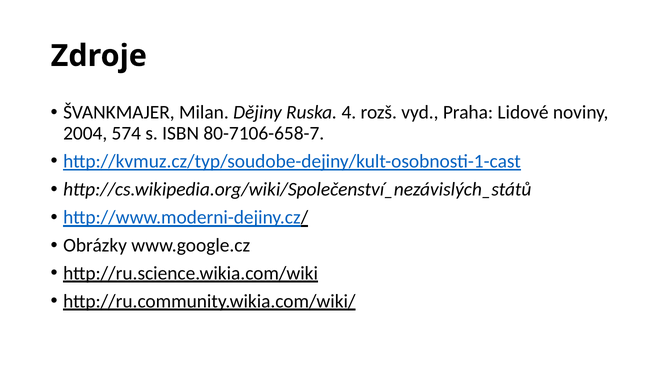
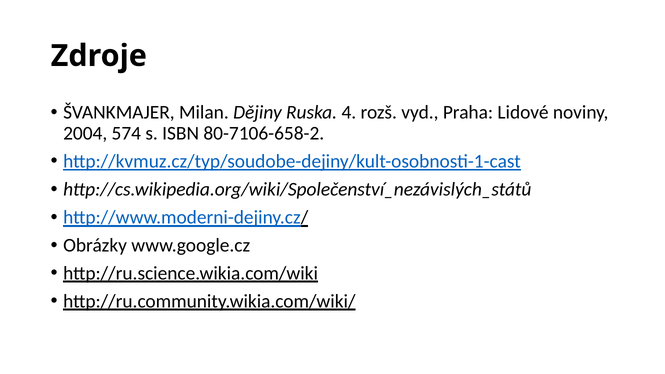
80-7106-658-7: 80-7106-658-7 -> 80-7106-658-2
